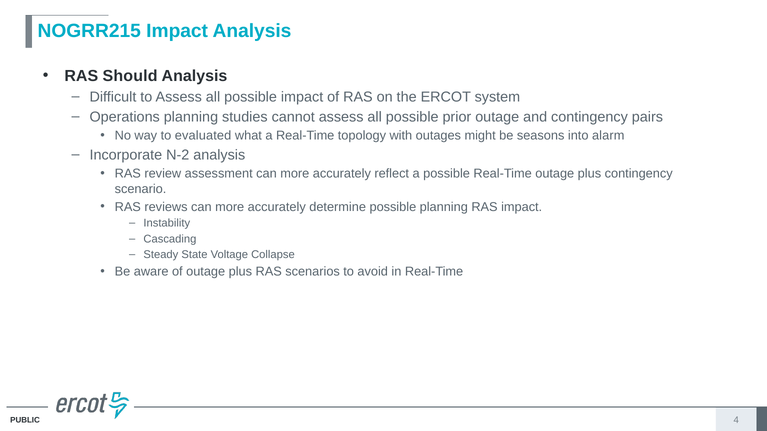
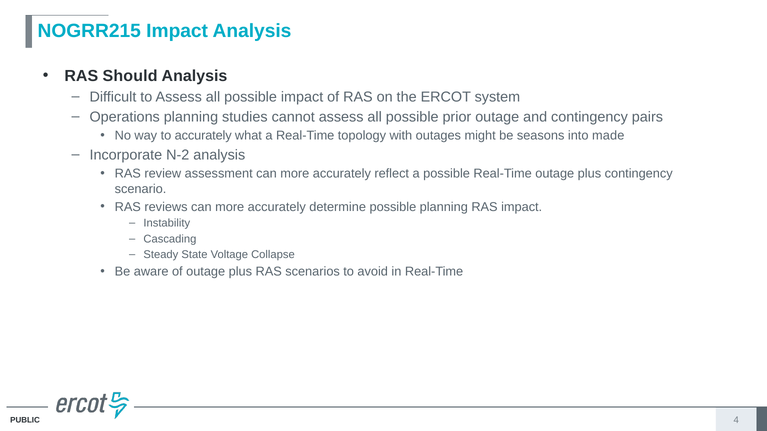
to evaluated: evaluated -> accurately
alarm: alarm -> made
